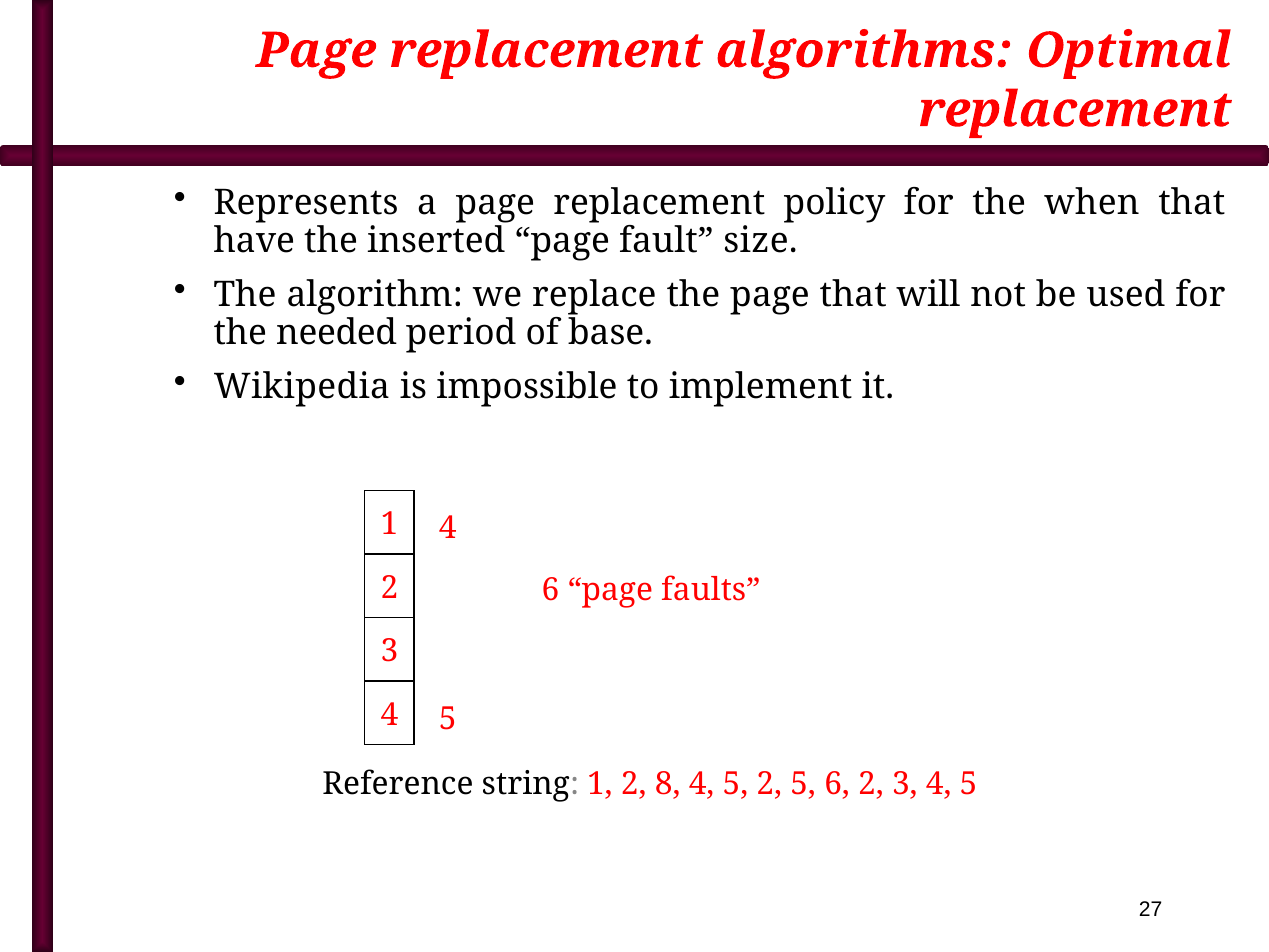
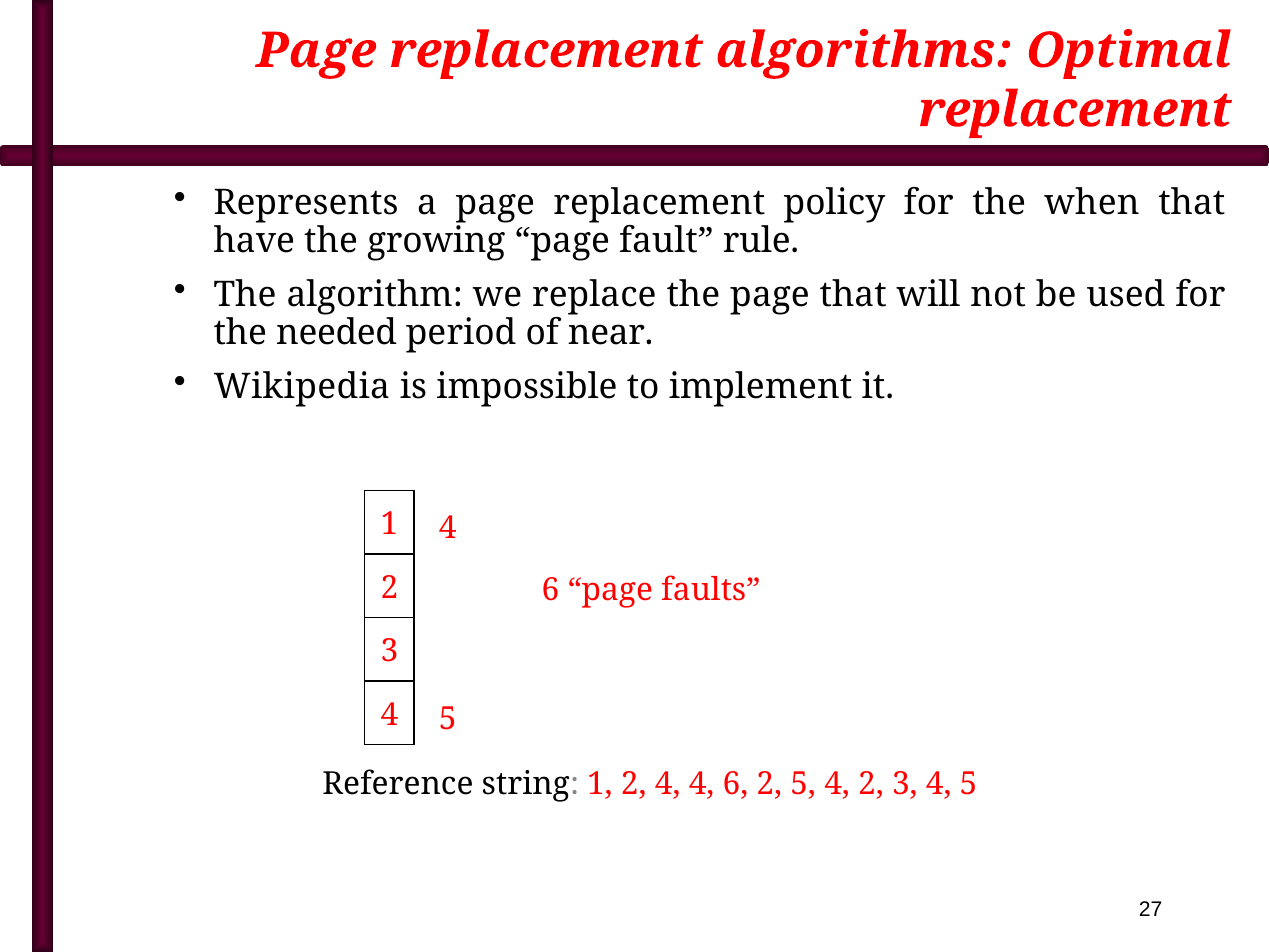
inserted: inserted -> growing
size: size -> rule
base: base -> near
2 8: 8 -> 4
5 at (735, 784): 5 -> 6
5 6: 6 -> 4
